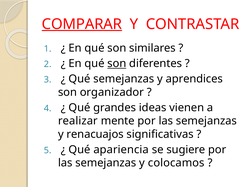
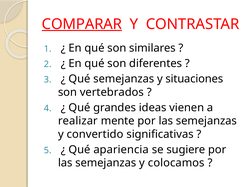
son at (117, 64) underline: present -> none
aprendices: aprendices -> situaciones
organizador: organizador -> vertebrados
renacuajos: renacuajos -> convertido
